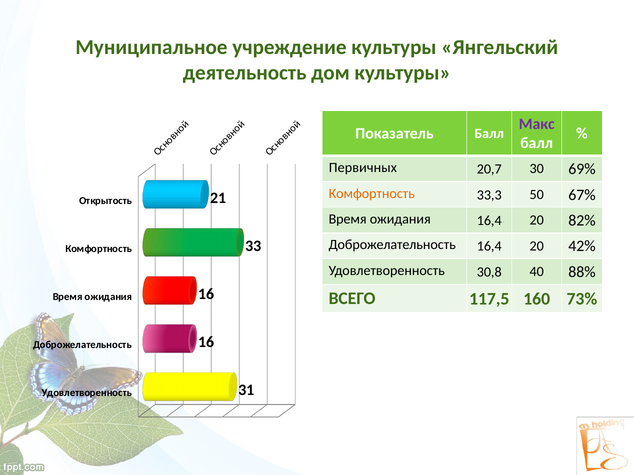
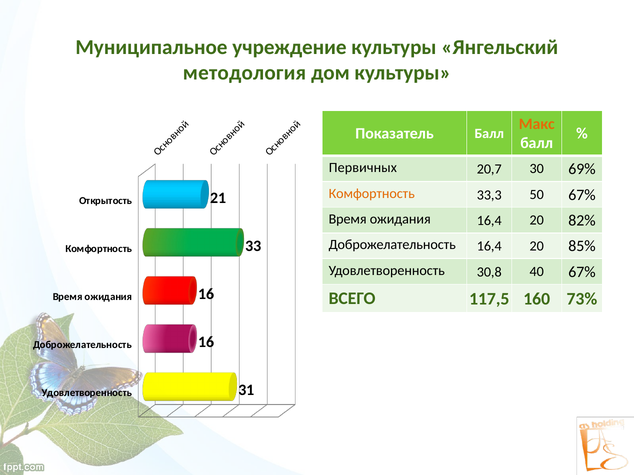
деятельность: деятельность -> методология
Макс colour: purple -> orange
42%: 42% -> 85%
40 88%: 88% -> 67%
